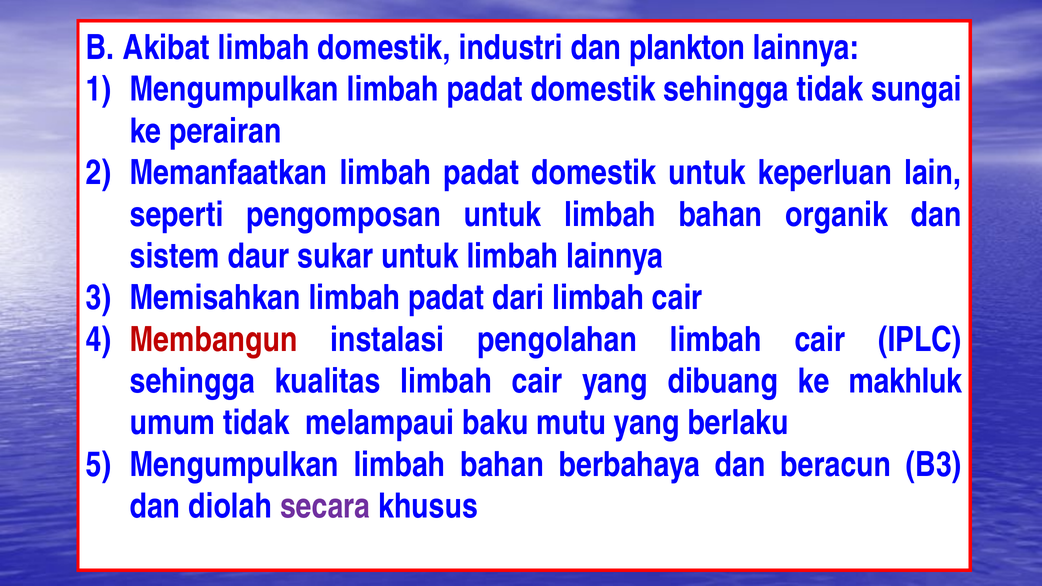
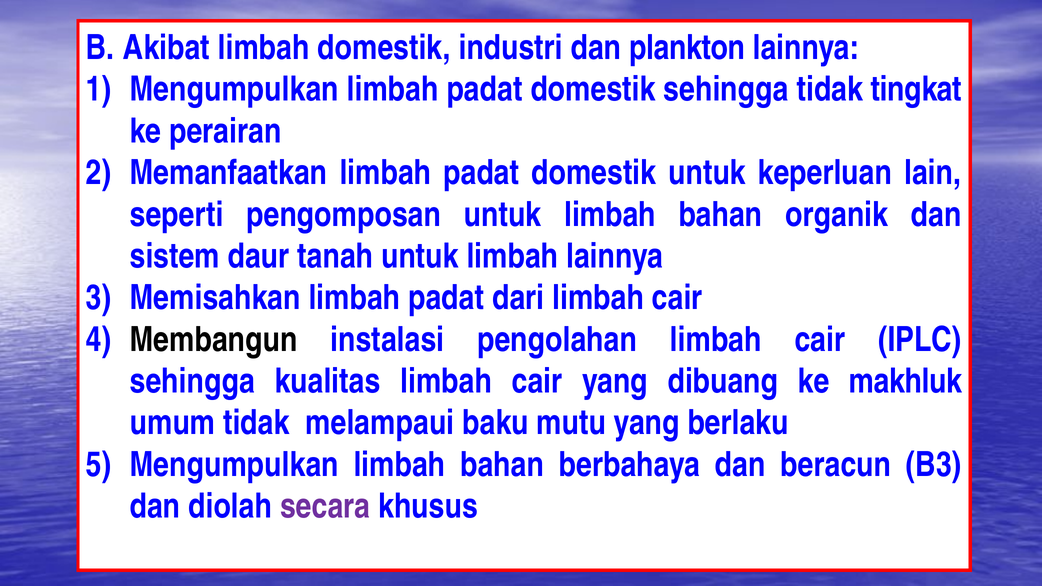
sungai: sungai -> tingkat
sukar: sukar -> tanah
Membangun colour: red -> black
